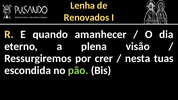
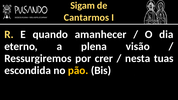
Lenha: Lenha -> Sigam
Renovados: Renovados -> Cantarmos
pão colour: light green -> yellow
